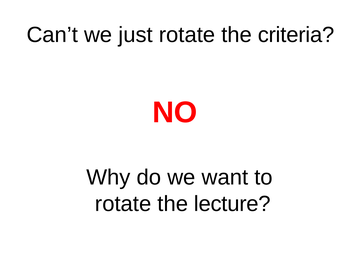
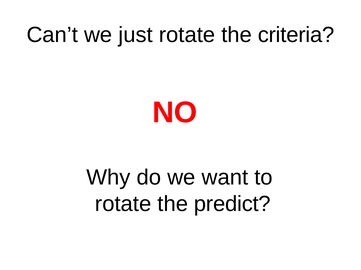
lecture: lecture -> predict
